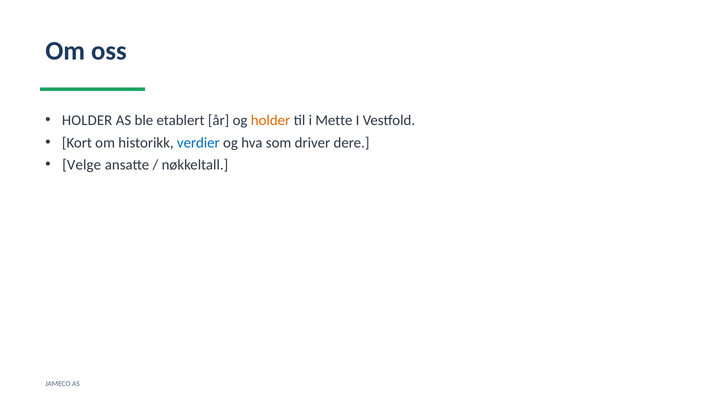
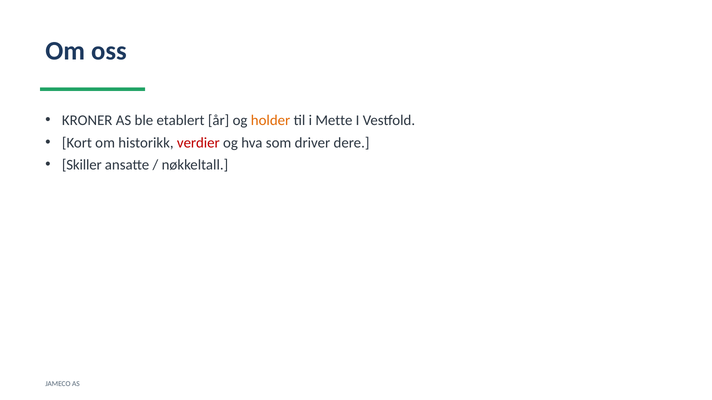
HOLDER at (87, 121): HOLDER -> KRONER
verdier colour: blue -> red
Velge: Velge -> Skiller
